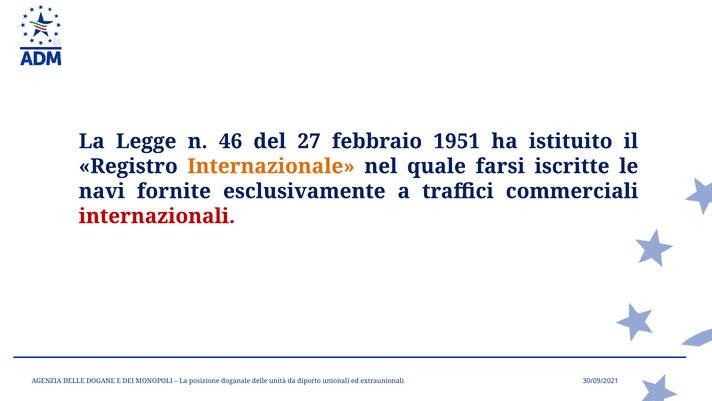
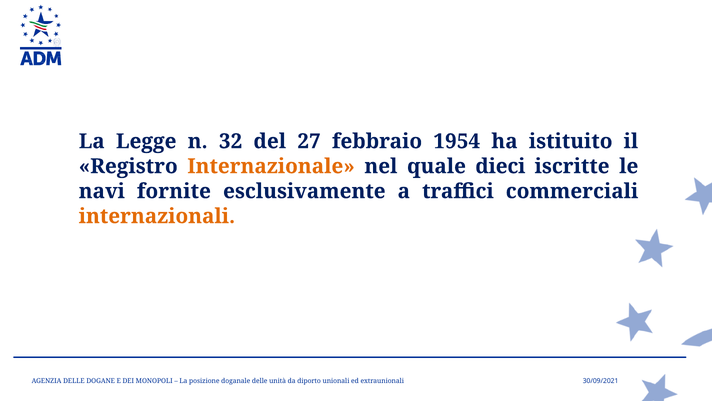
46: 46 -> 32
1951: 1951 -> 1954
farsi: farsi -> dieci
internazionali colour: red -> orange
